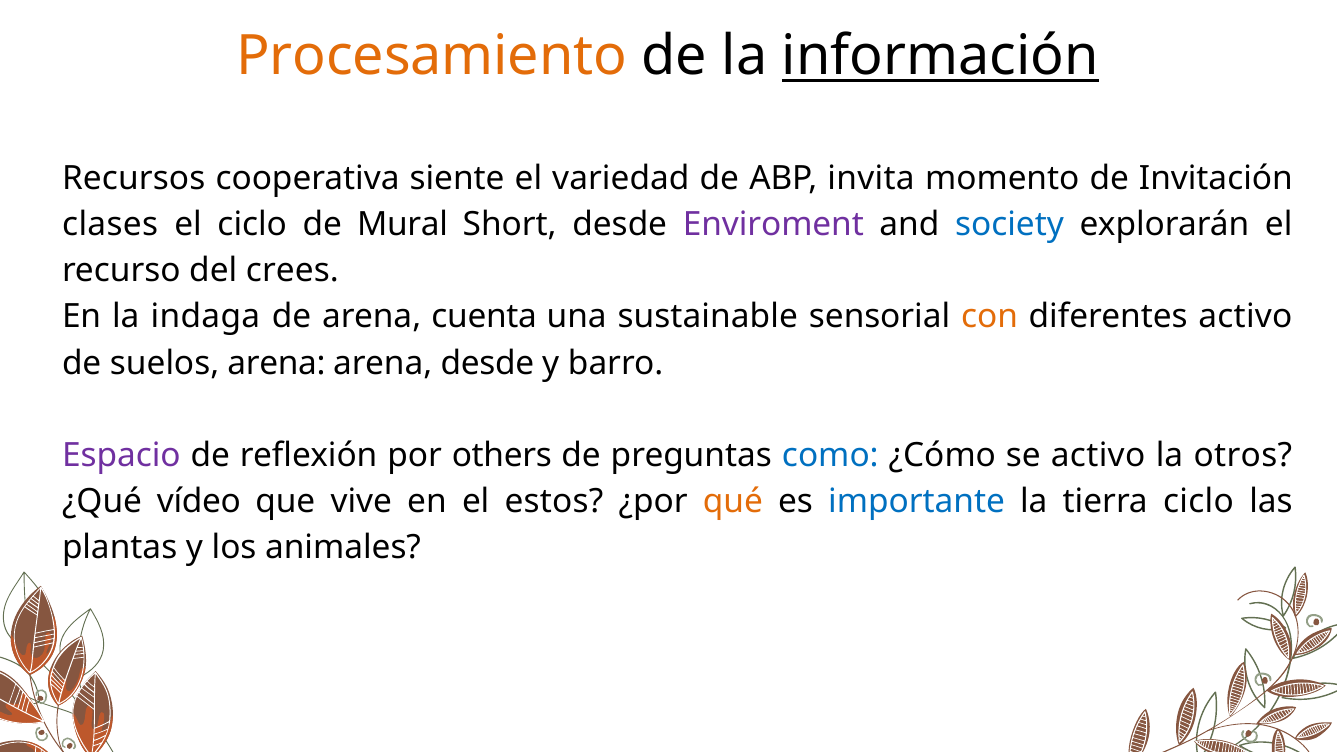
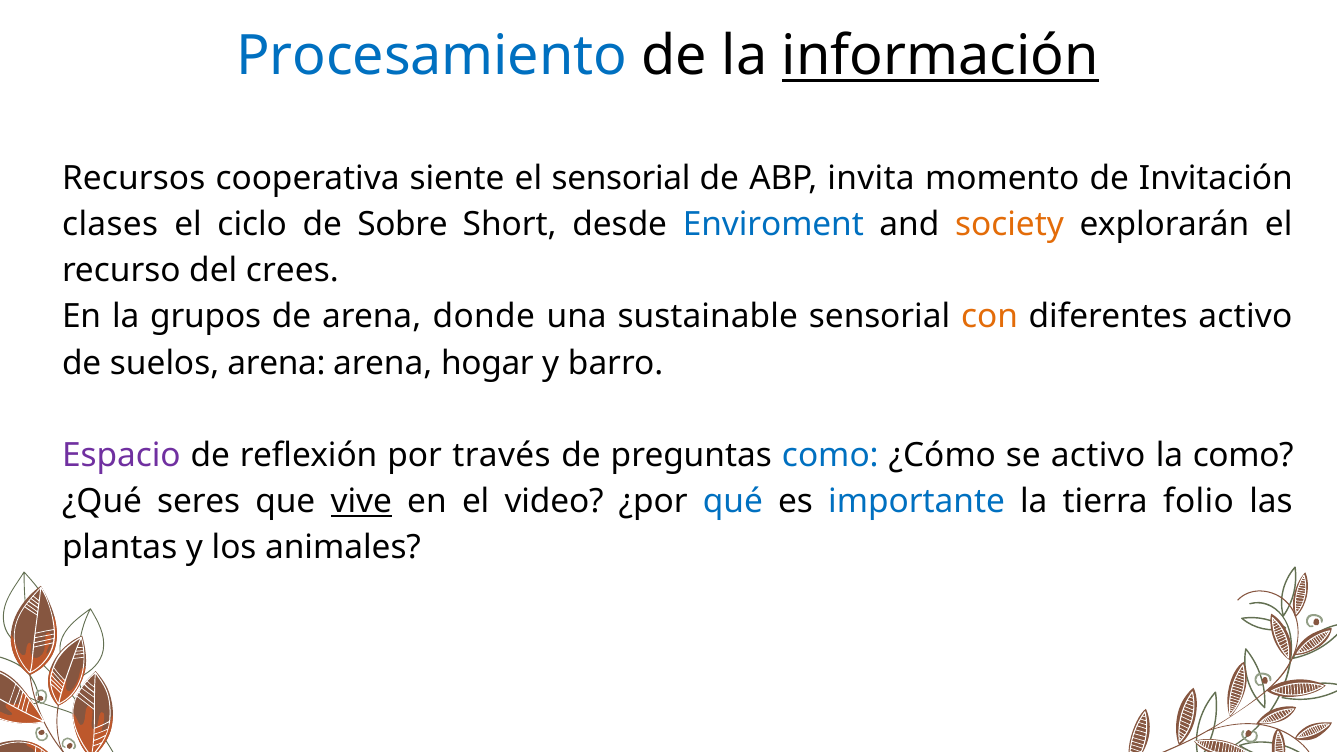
Procesamiento colour: orange -> blue
el variedad: variedad -> sensorial
Mural: Mural -> Sobre
Enviroment colour: purple -> blue
society colour: blue -> orange
indaga: indaga -> grupos
cuenta: cuenta -> donde
arena desde: desde -> hogar
others: others -> través
la otros: otros -> como
vídeo: vídeo -> seres
vive underline: none -> present
estos: estos -> video
qué colour: orange -> blue
tierra ciclo: ciclo -> folio
